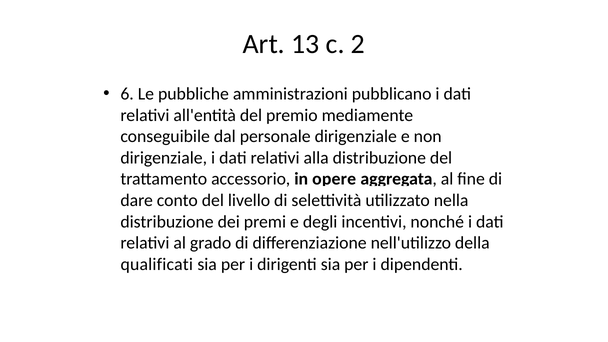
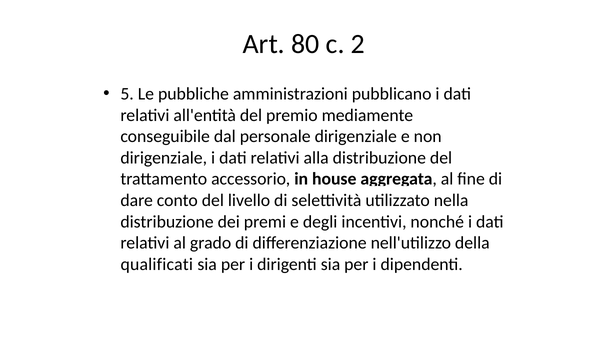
13: 13 -> 80
6: 6 -> 5
opere: opere -> house
